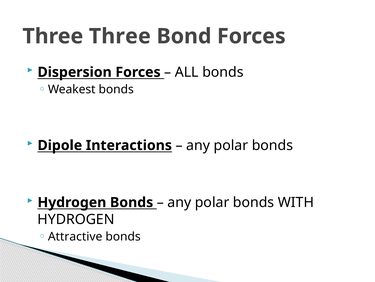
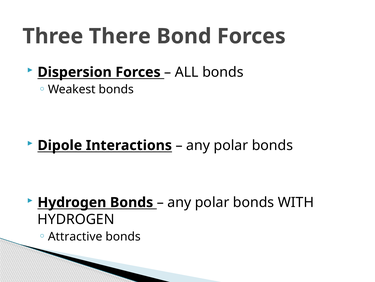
Three Three: Three -> There
